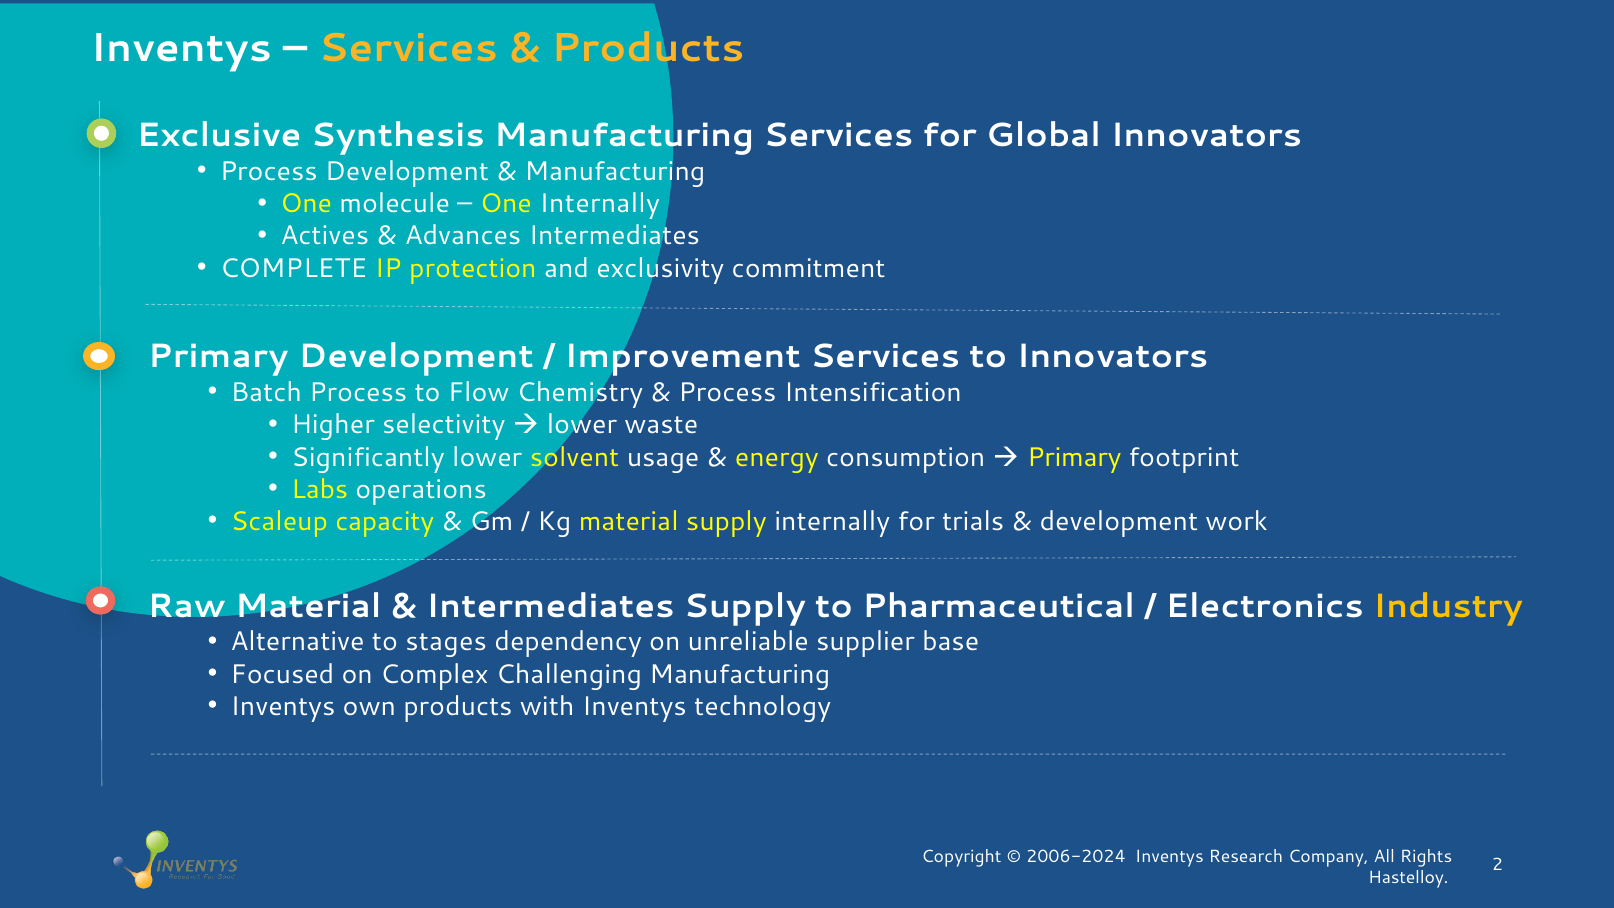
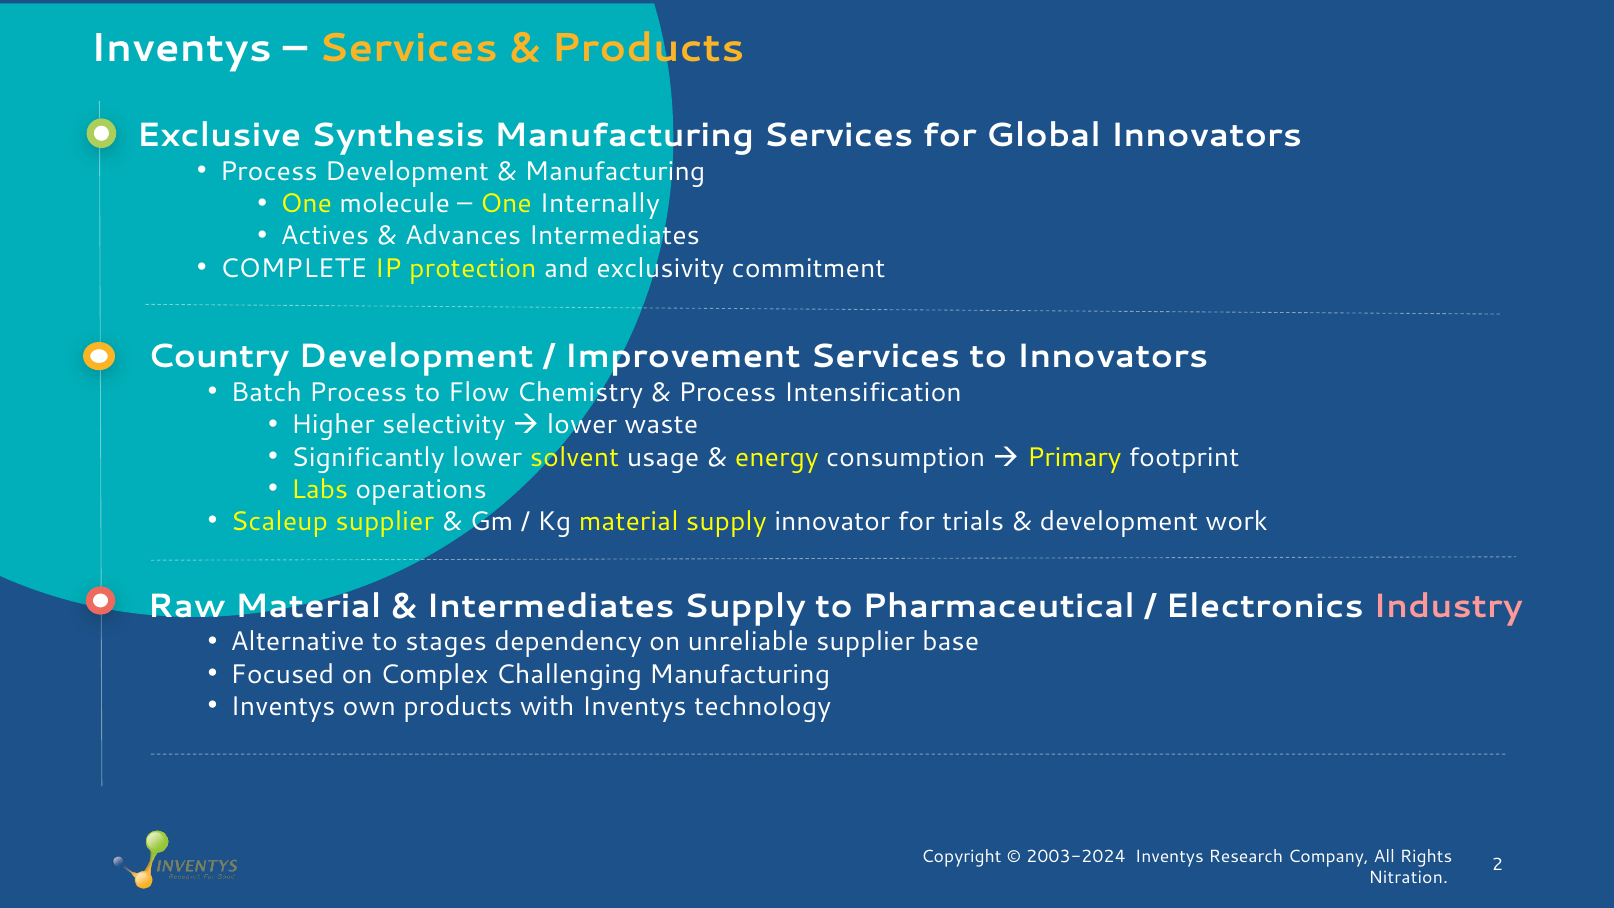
Primary at (218, 357): Primary -> Country
Scaleup capacity: capacity -> supplier
supply internally: internally -> innovator
Industry colour: yellow -> pink
2006-2024: 2006-2024 -> 2003-2024
Hastelloy: Hastelloy -> Nitration
